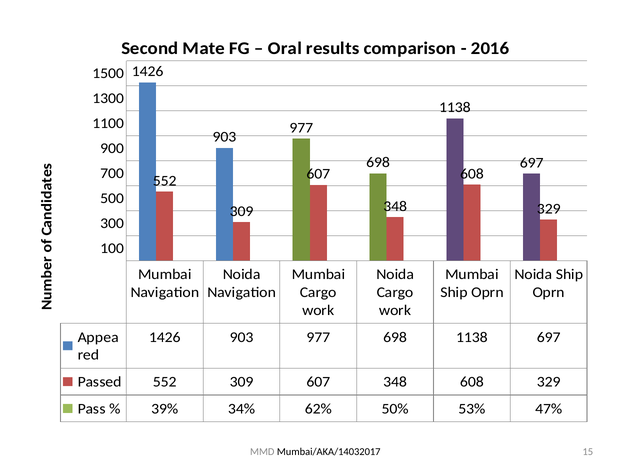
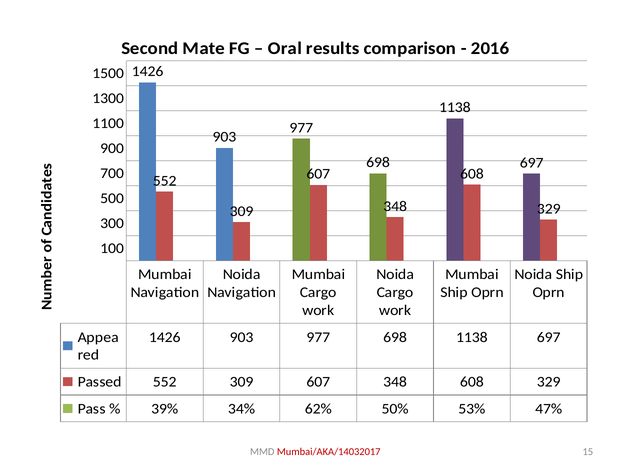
Mumbai/AKA/14032017 colour: black -> red
